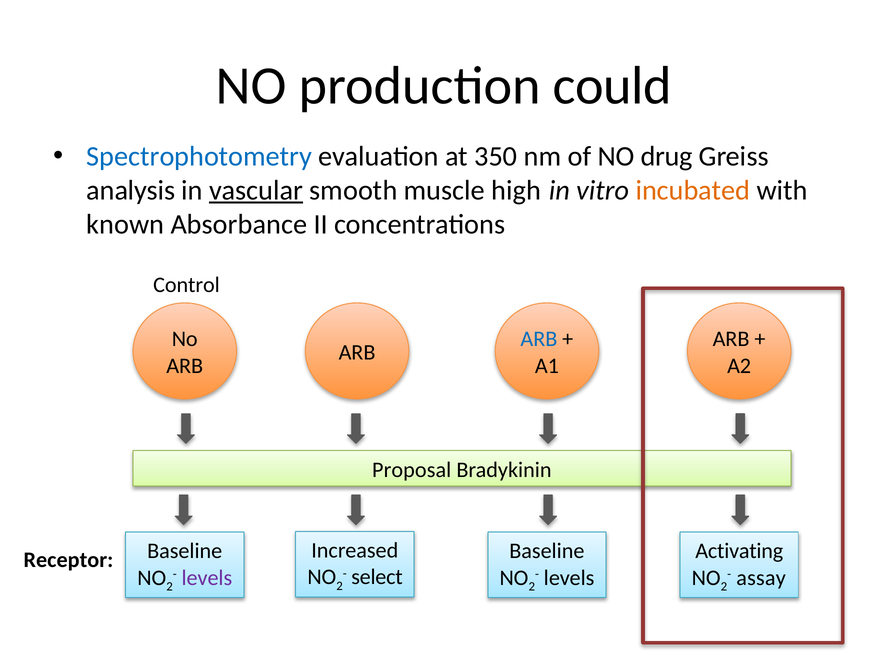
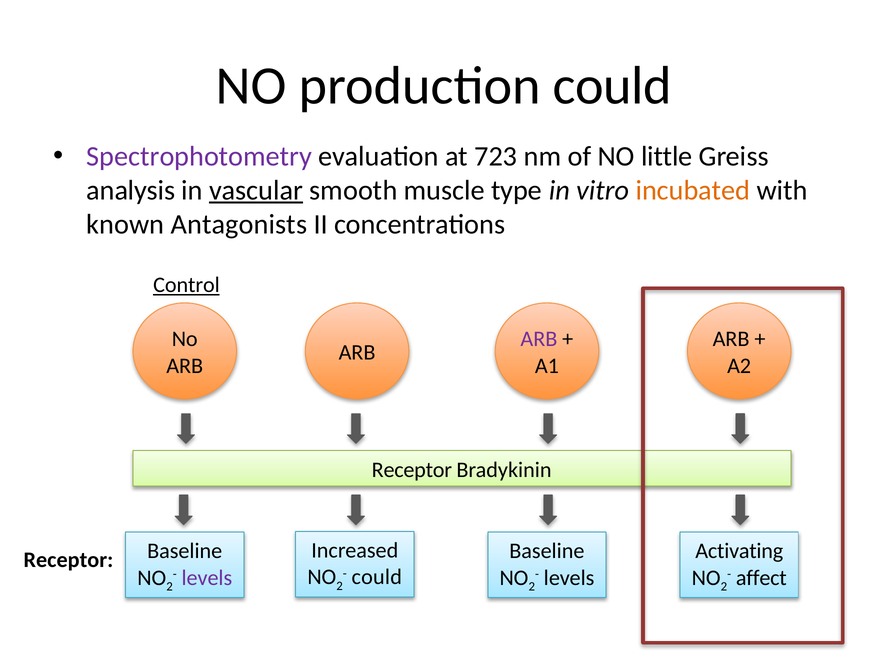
Spectrophotometry colour: blue -> purple
350: 350 -> 723
drug: drug -> little
high: high -> type
Absorbance: Absorbance -> Antagonists
Control underline: none -> present
ARB at (539, 339) colour: blue -> purple
Proposal at (412, 470): Proposal -> Receptor
select at (377, 577): select -> could
assay: assay -> affect
